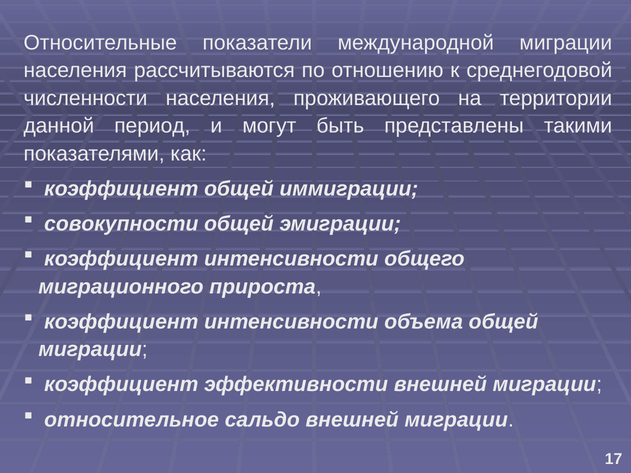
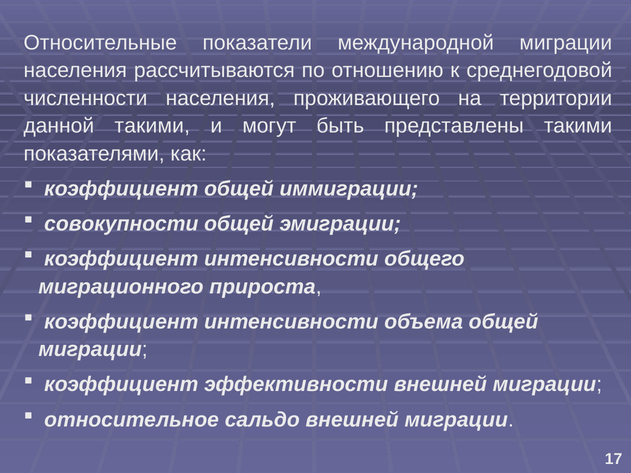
данной период: период -> такими
